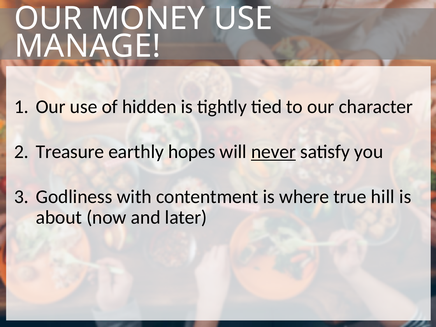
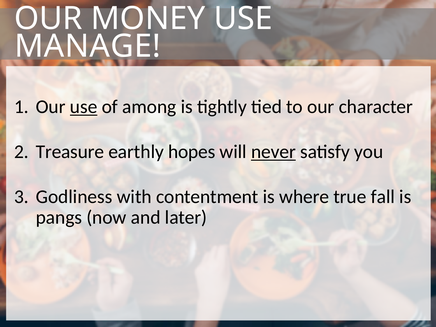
use at (84, 107) underline: none -> present
hidden: hidden -> among
hill: hill -> fall
about: about -> pangs
